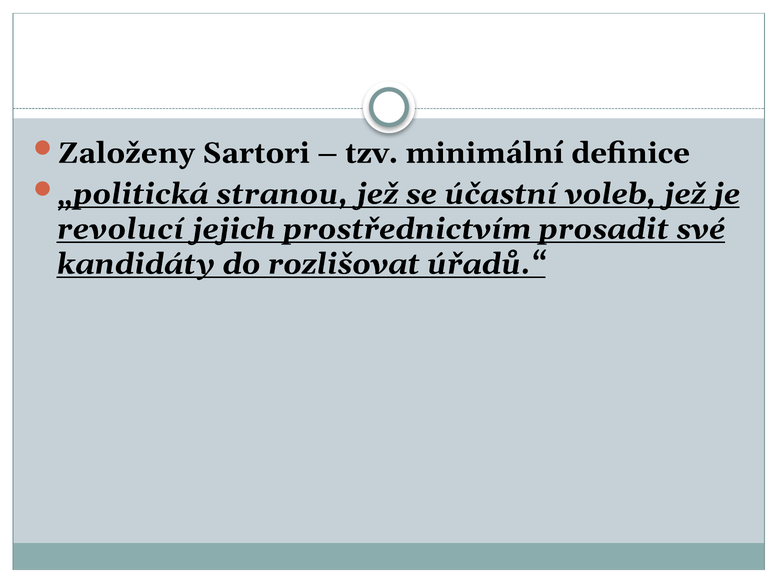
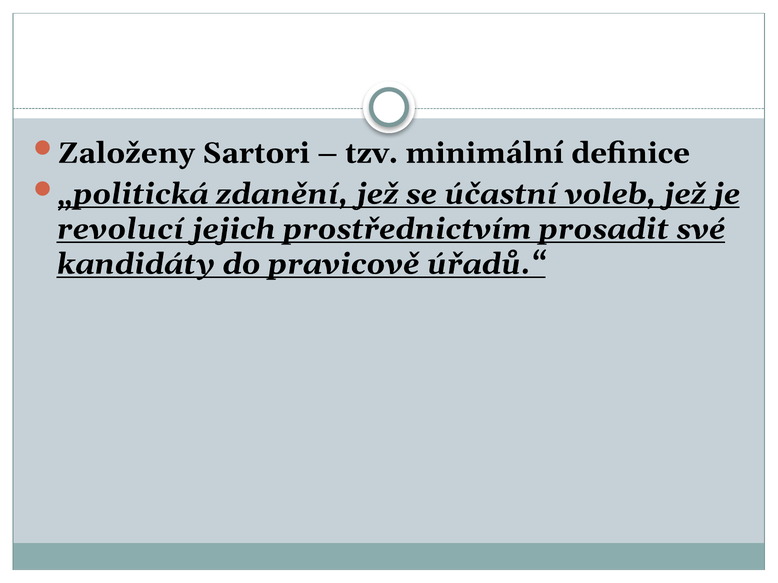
stranou: stranou -> zdanění
rozlišovat: rozlišovat -> pravicově
